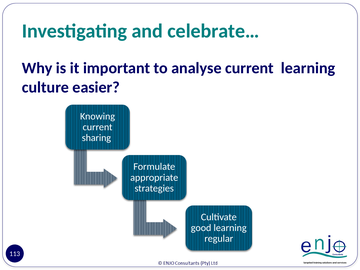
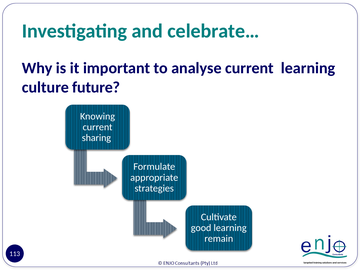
easier: easier -> future
regular: regular -> remain
